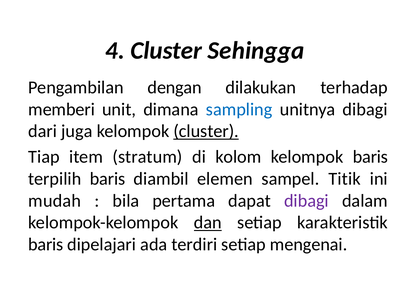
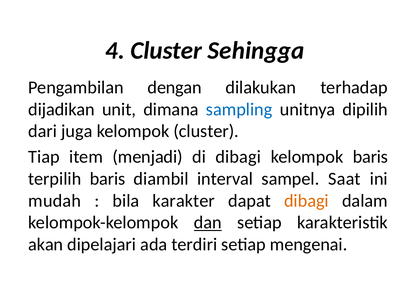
memberi: memberi -> dijadikan
unitnya dibagi: dibagi -> dipilih
cluster at (206, 131) underline: present -> none
stratum: stratum -> menjadi
di kolom: kolom -> dibagi
elemen: elemen -> interval
Titik: Titik -> Saat
pertama: pertama -> karakter
dibagi at (306, 200) colour: purple -> orange
baris at (46, 244): baris -> akan
